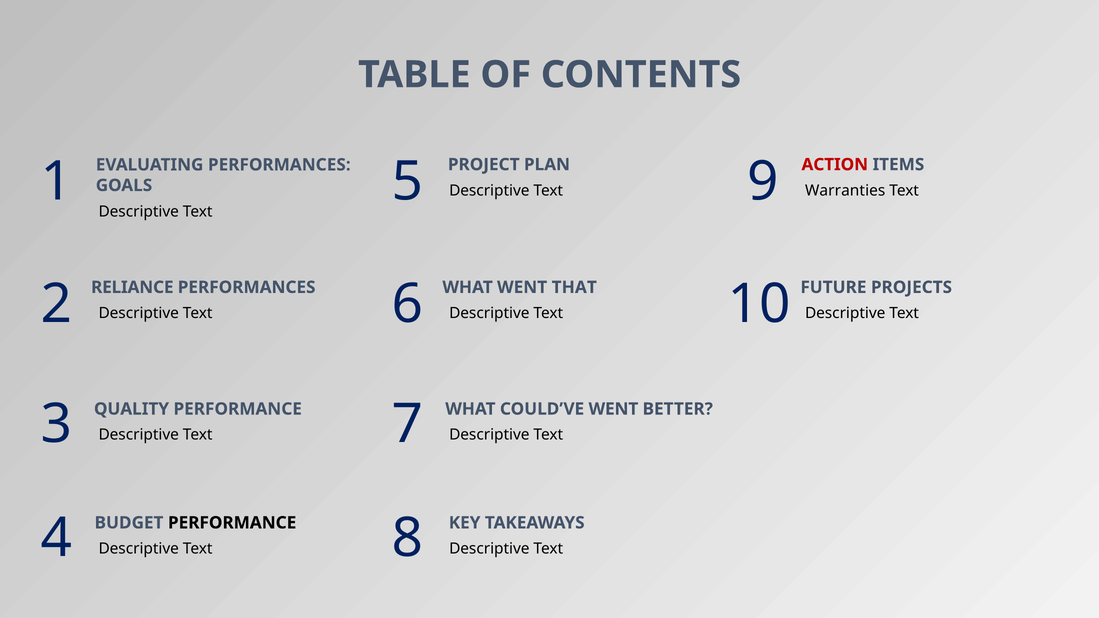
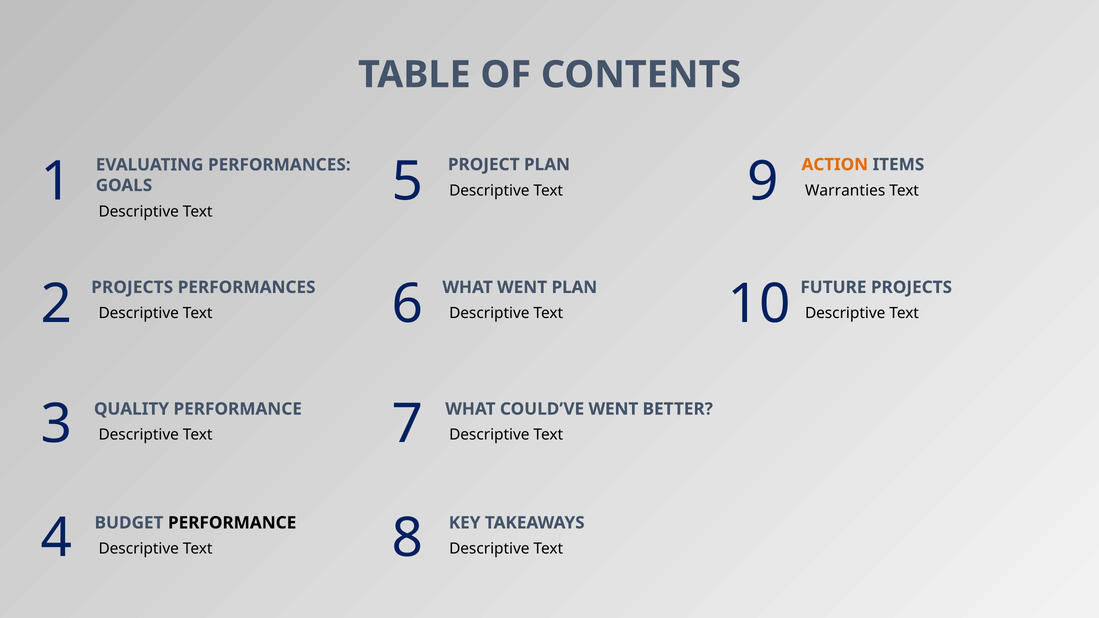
ACTION colour: red -> orange
RELIANCE at (132, 287): RELIANCE -> PROJECTS
WENT THAT: THAT -> PLAN
